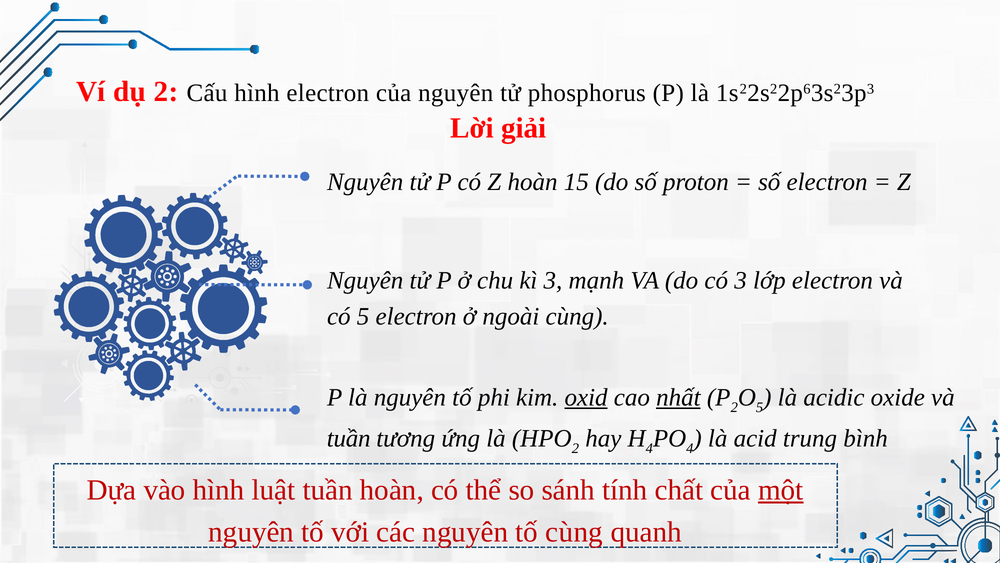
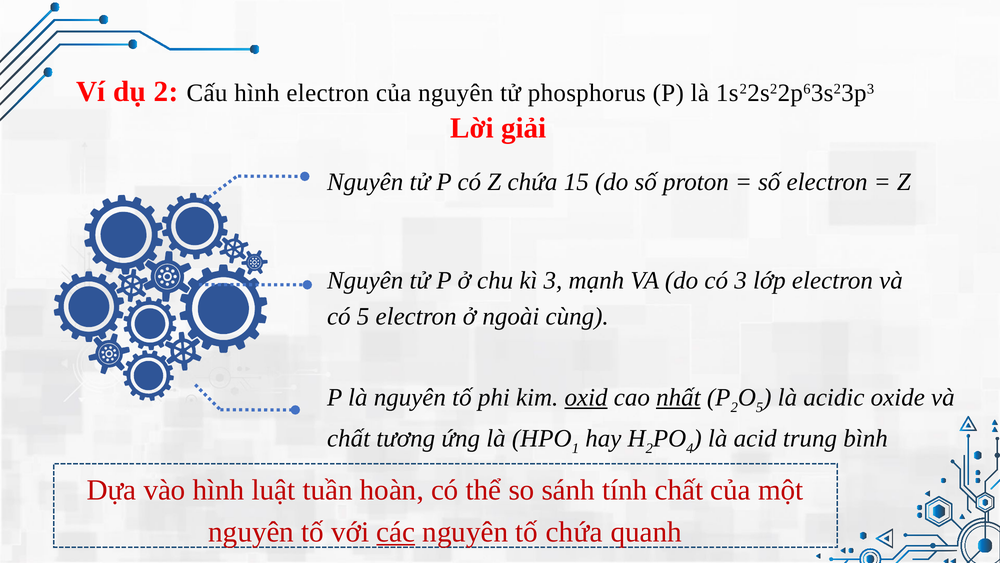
Z hoàn: hoàn -> chứa
tuần at (349, 438): tuần -> chất
2 at (575, 448): 2 -> 1
4 at (649, 448): 4 -> 2
một underline: present -> none
các underline: none -> present
tố cùng: cùng -> chứa
